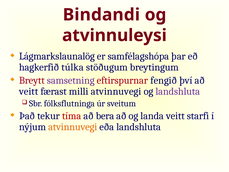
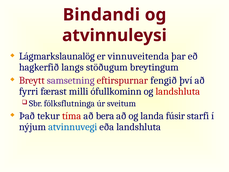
samfélagshópa: samfélagshópa -> vinnuveitenda
túlka: túlka -> langs
veitt at (29, 91): veitt -> fyrri
milli atvinnuvegi: atvinnuvegi -> ófullkominn
landshluta at (178, 91) colour: purple -> red
landa veitt: veitt -> fúsir
atvinnuvegi at (73, 127) colour: orange -> blue
